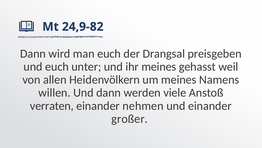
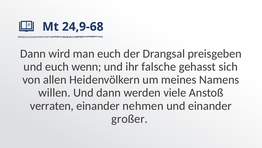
24,9-82: 24,9-82 -> 24,9-68
unter: unter -> wenn
ihr meines: meines -> falsche
weil: weil -> sich
